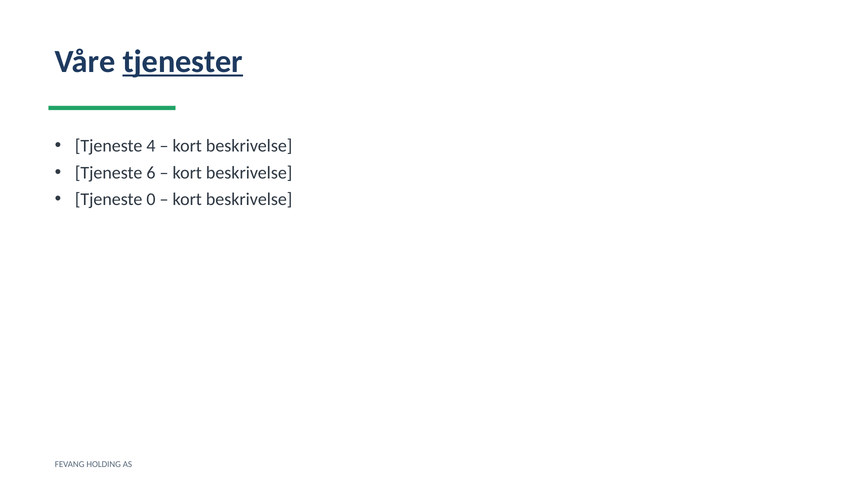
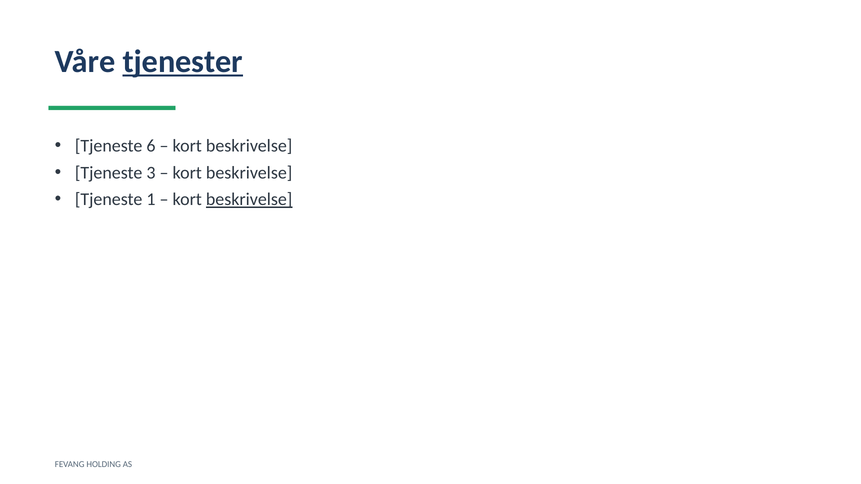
4: 4 -> 6
6: 6 -> 3
0: 0 -> 1
beskrivelse at (249, 200) underline: none -> present
